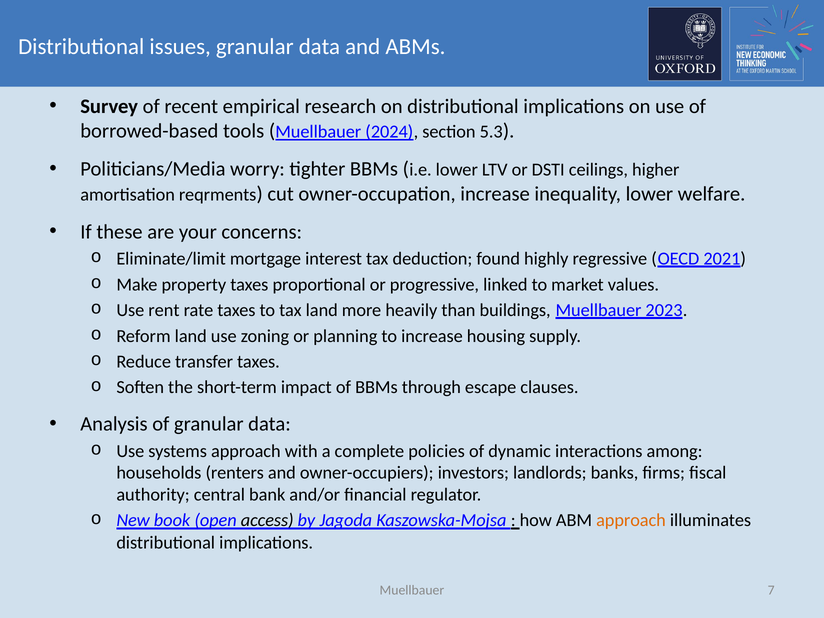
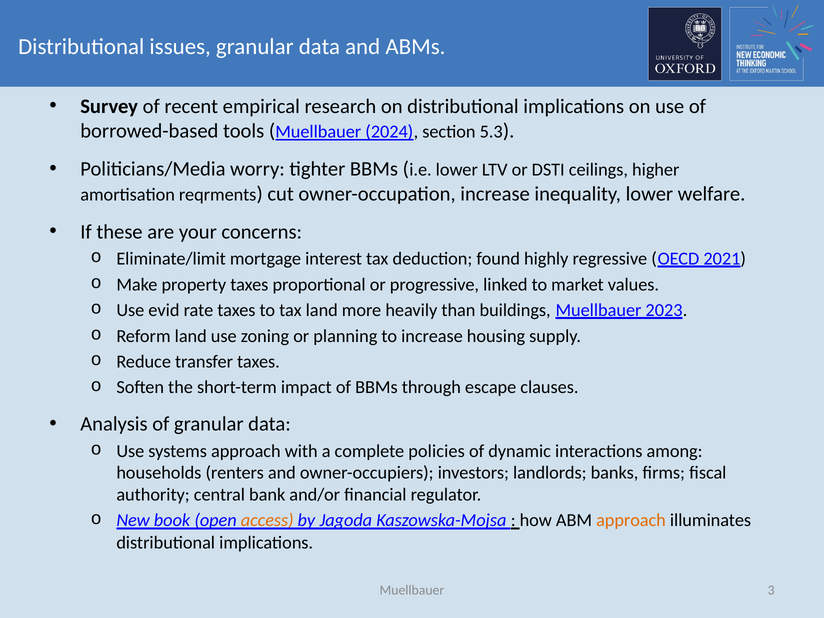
rent: rent -> evid
access colour: black -> orange
7: 7 -> 3
